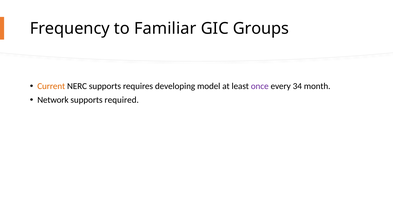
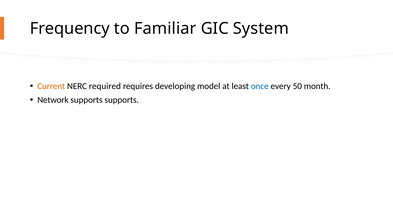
Groups: Groups -> System
NERC supports: supports -> required
once colour: purple -> blue
34: 34 -> 50
supports required: required -> supports
